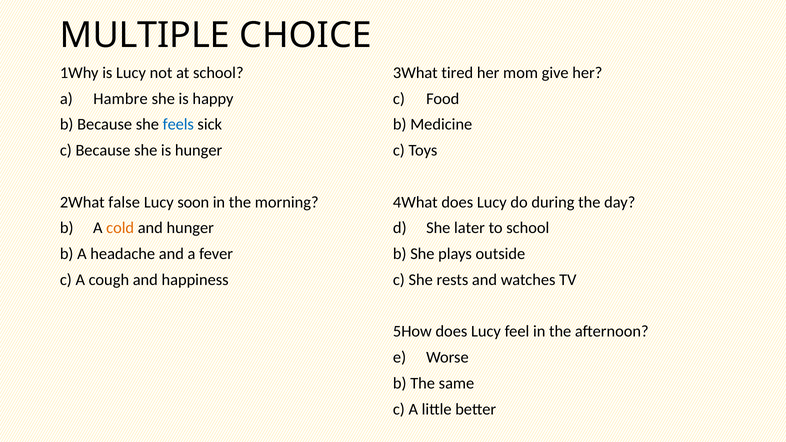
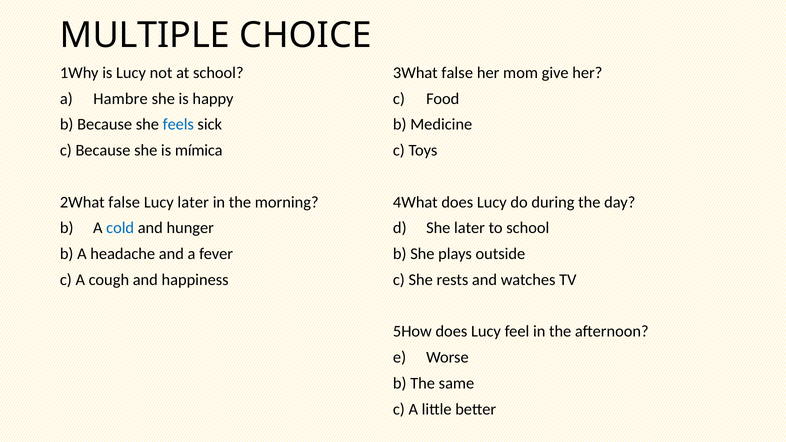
3What tired: tired -> false
is hunger: hunger -> mímica
Lucy soon: soon -> later
cold colour: orange -> blue
